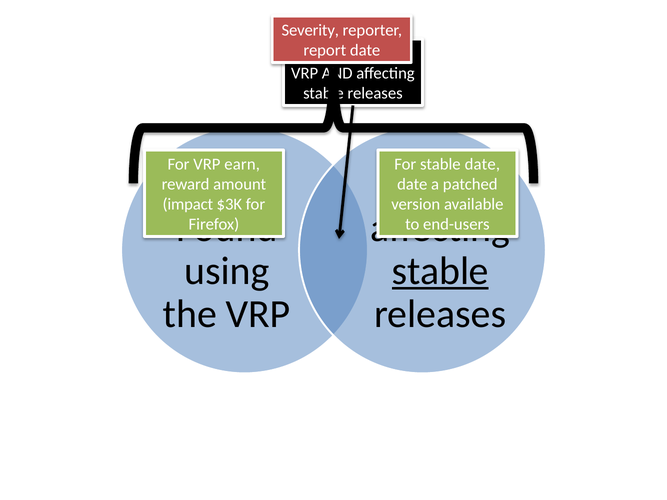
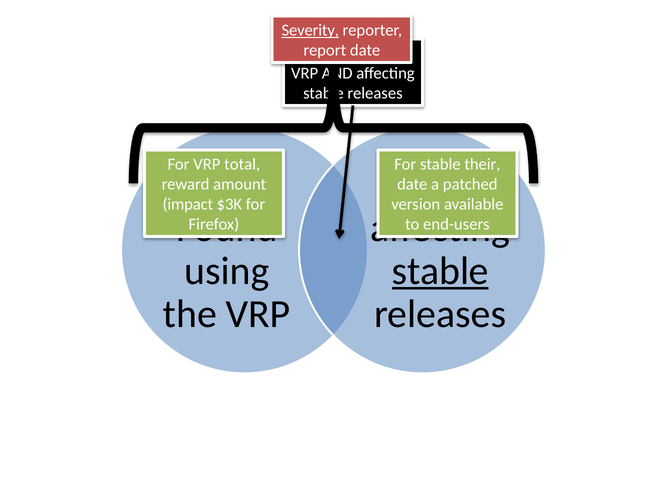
Severity underline: none -> present
earn: earn -> total
stable date: date -> their
